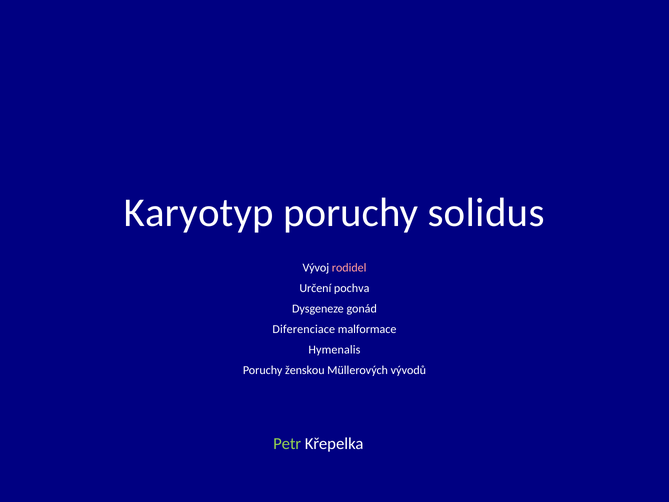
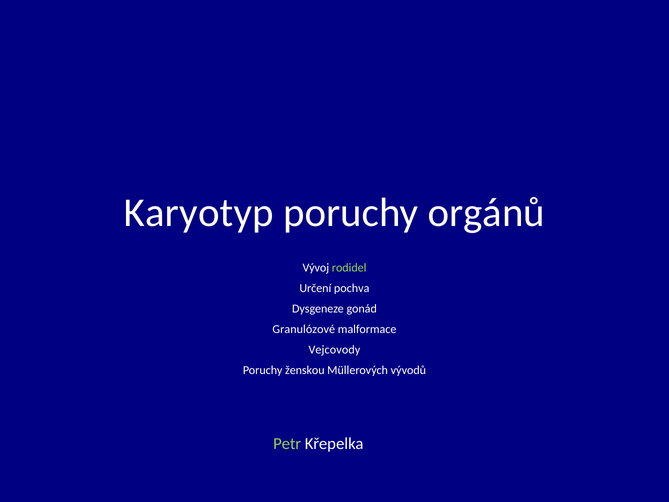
solidus: solidus -> orgánů
rodidel colour: pink -> light green
Diferenciace: Diferenciace -> Granulózové
Hymenalis: Hymenalis -> Vejcovody
